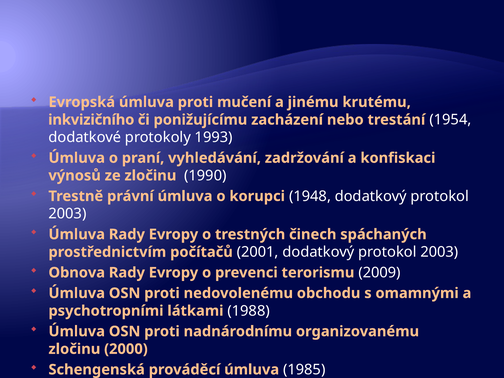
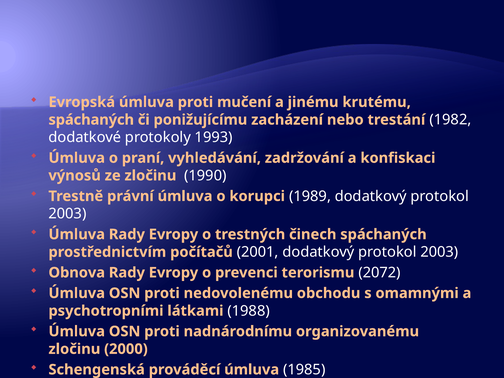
inkvizičního at (91, 120): inkvizičního -> spáchaných
1954: 1954 -> 1982
1948: 1948 -> 1989
2009: 2009 -> 2072
